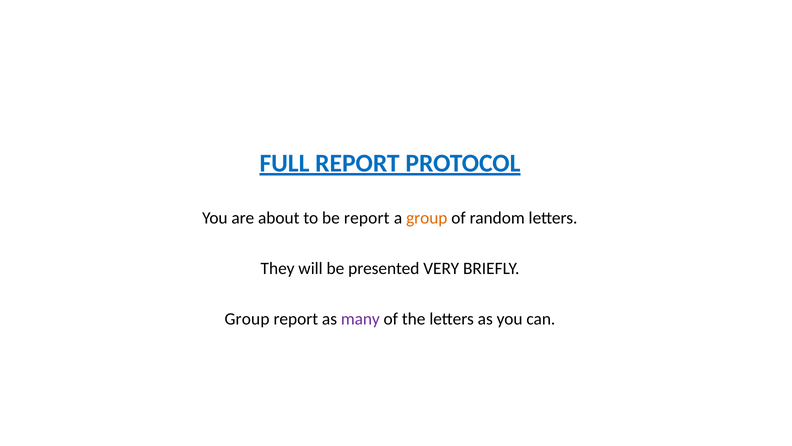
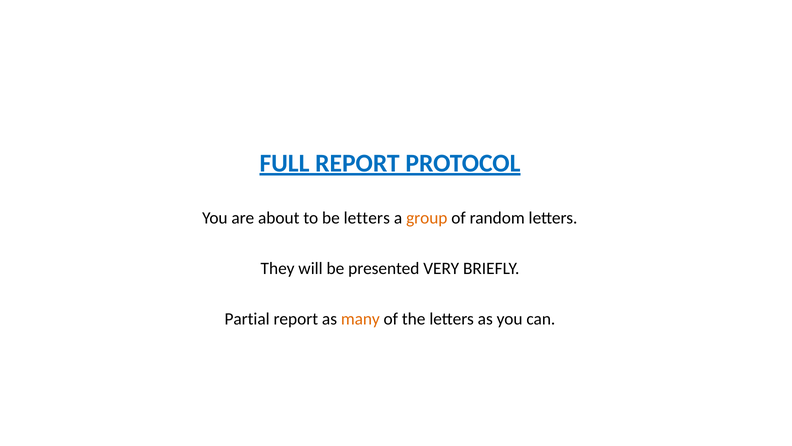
be report: report -> letters
Group at (247, 319): Group -> Partial
many colour: purple -> orange
